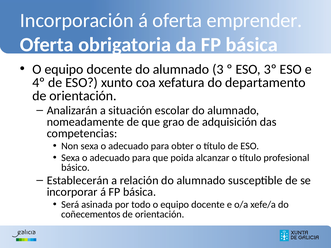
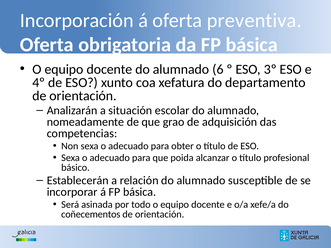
emprender: emprender -> preventiva
3: 3 -> 6
